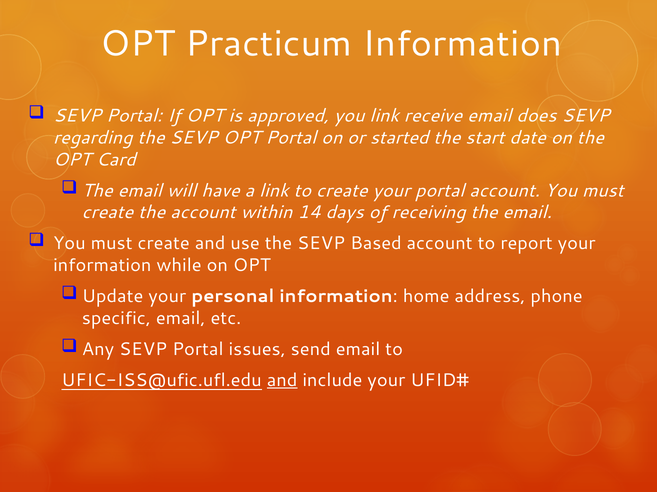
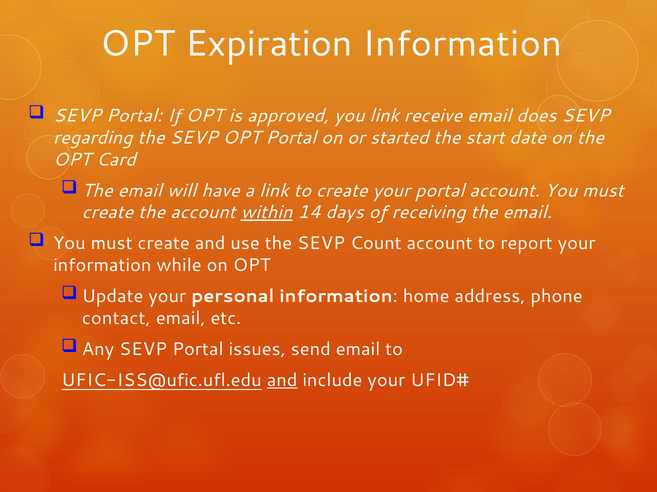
Practicum: Practicum -> Expiration
within underline: none -> present
Based: Based -> Count
specific: specific -> contact
